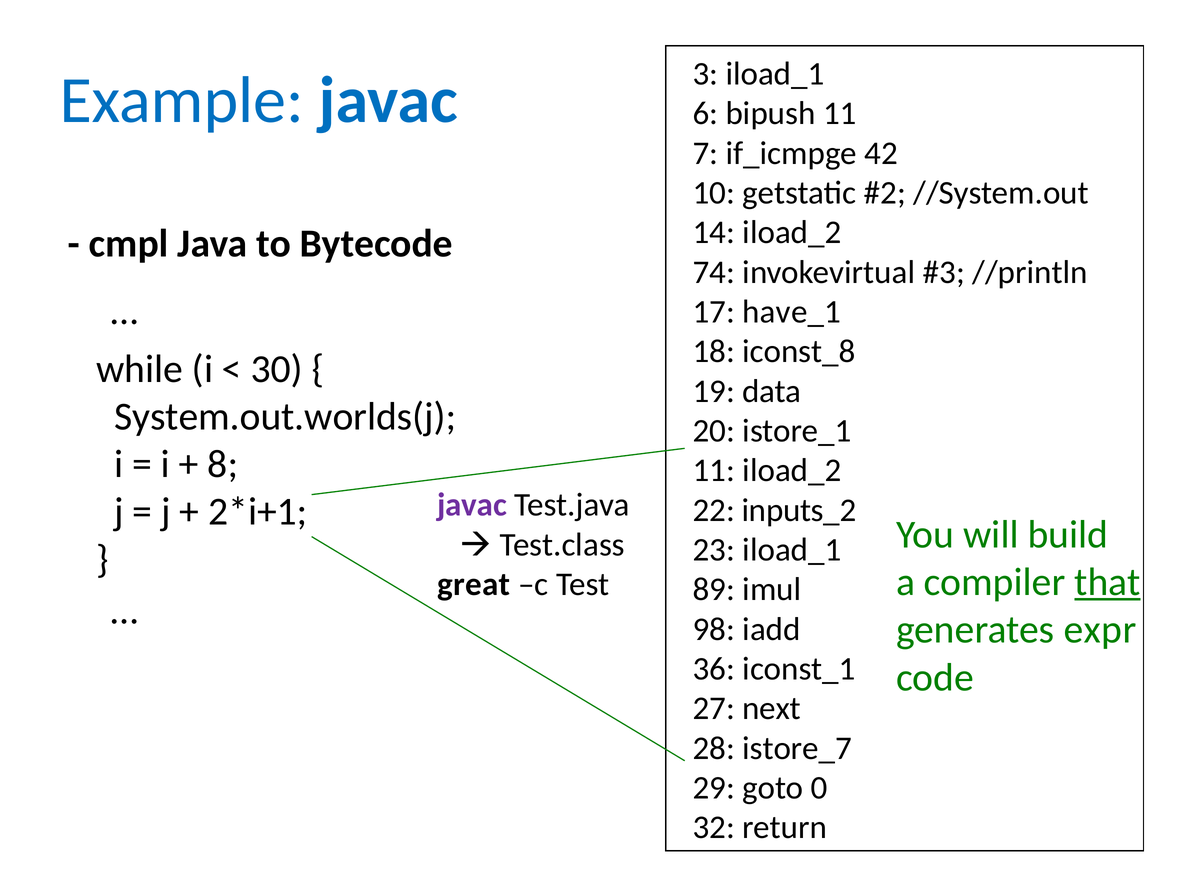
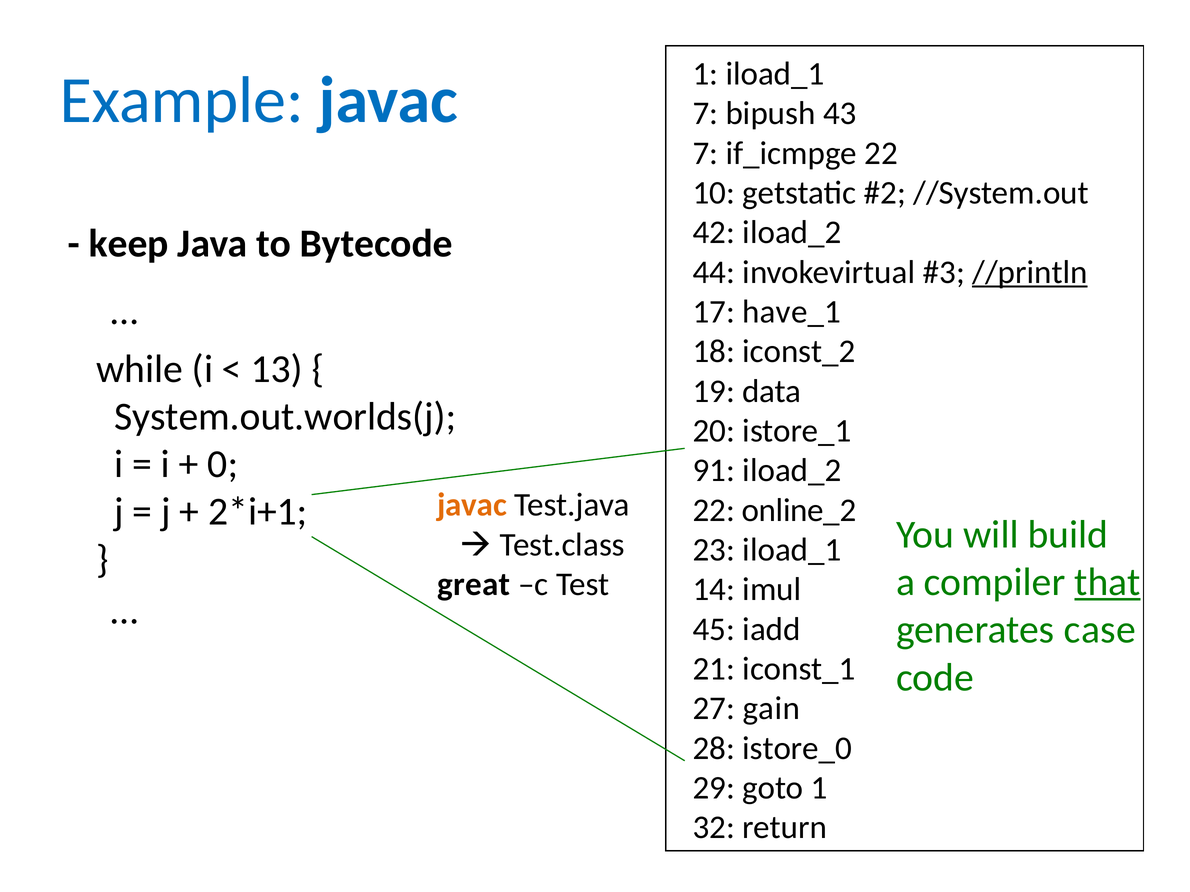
3 at (705, 74): 3 -> 1
6 at (705, 114): 6 -> 7
bipush 11: 11 -> 43
if_icmpge 42: 42 -> 22
14: 14 -> 42
cmpl: cmpl -> keep
74: 74 -> 44
//println underline: none -> present
iconst_8: iconst_8 -> iconst_2
30: 30 -> 13
8: 8 -> 0
11 at (714, 471): 11 -> 91
javac at (472, 505) colour: purple -> orange
inputs_2: inputs_2 -> online_2
89: 89 -> 14
expr: expr -> case
98: 98 -> 45
36: 36 -> 21
next: next -> gain
istore_7: istore_7 -> istore_0
goto 0: 0 -> 1
